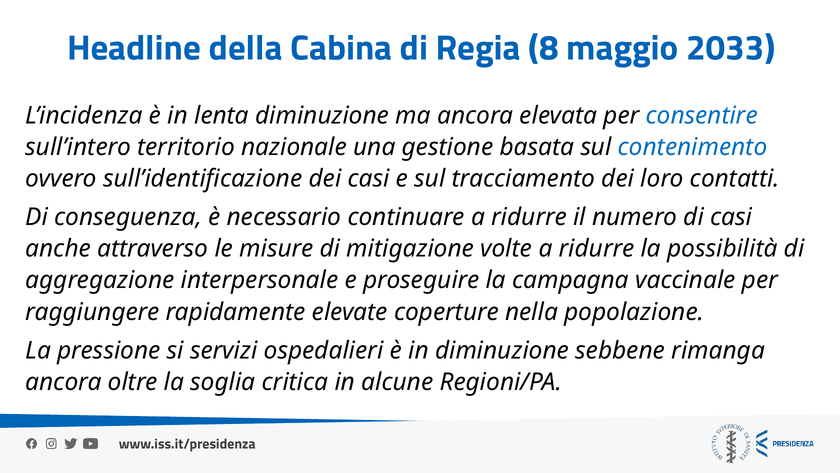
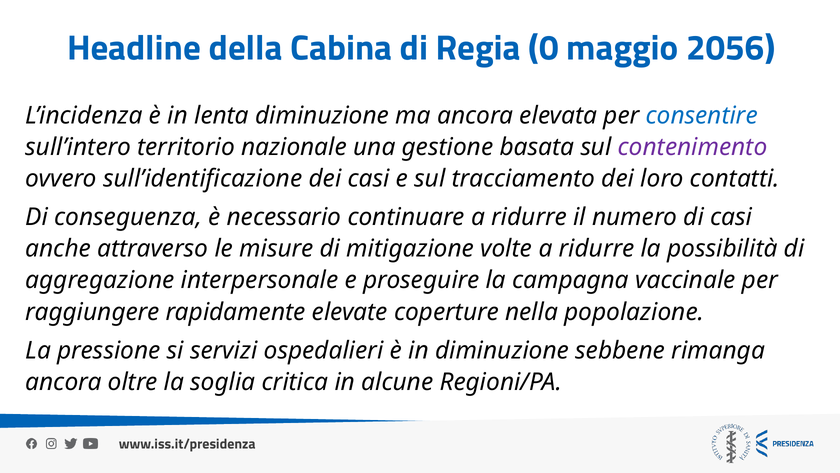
8: 8 -> 0
2033: 2033 -> 2056
contenimento colour: blue -> purple
